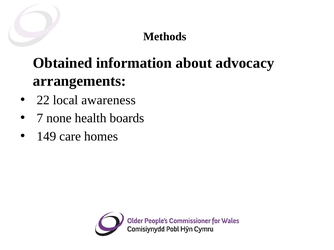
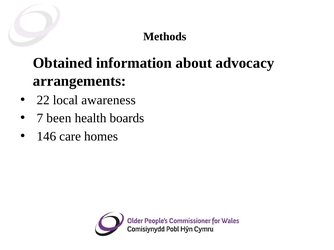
none: none -> been
149: 149 -> 146
